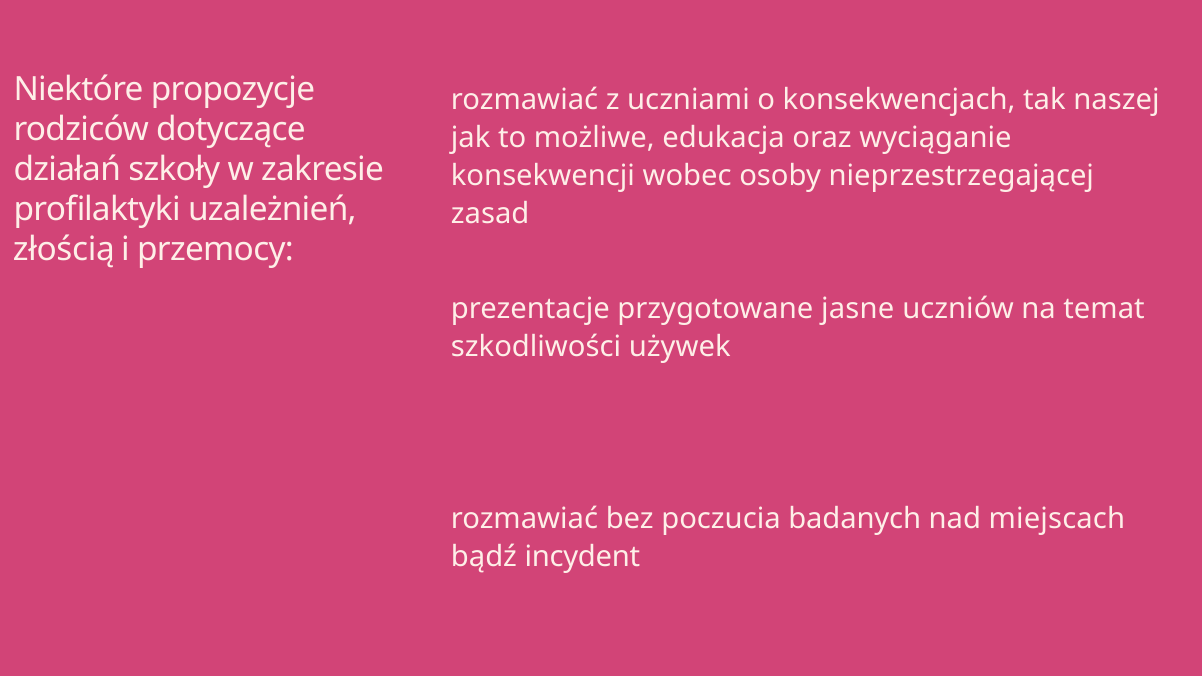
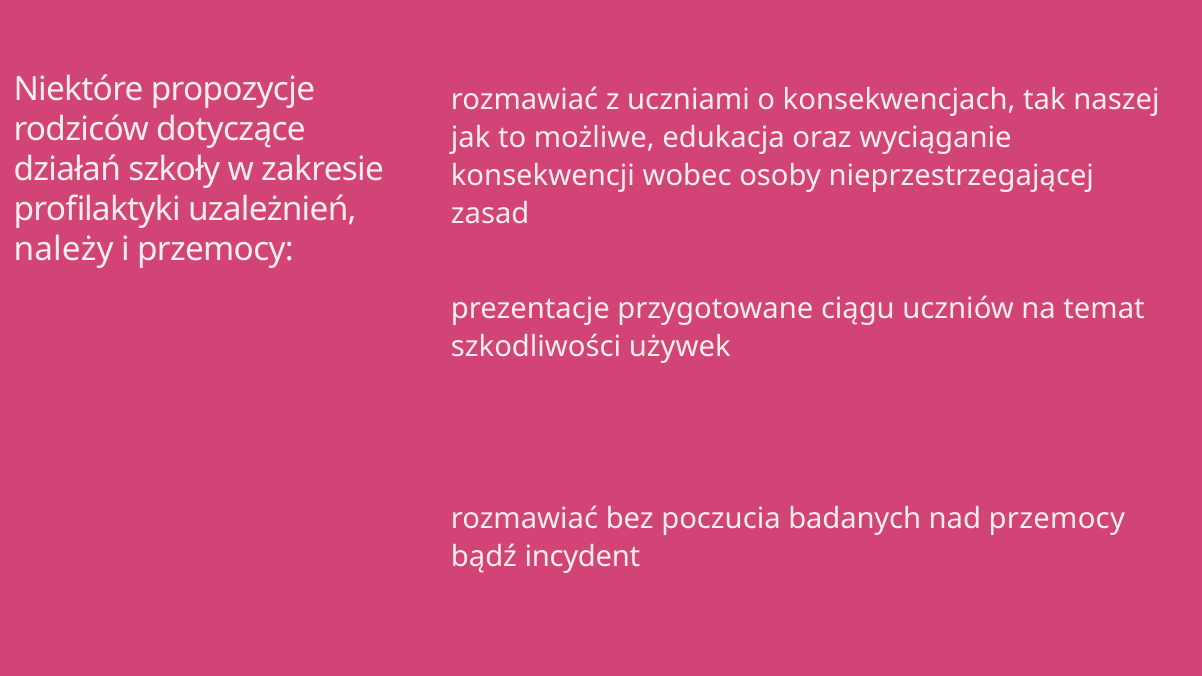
złością: złością -> należy
jasne: jasne -> ciągu
nad miejscach: miejscach -> przemocy
